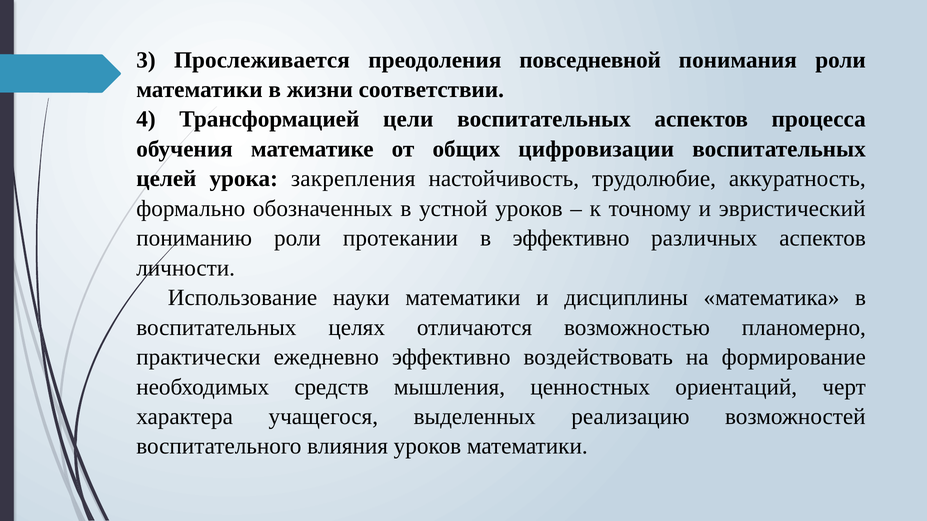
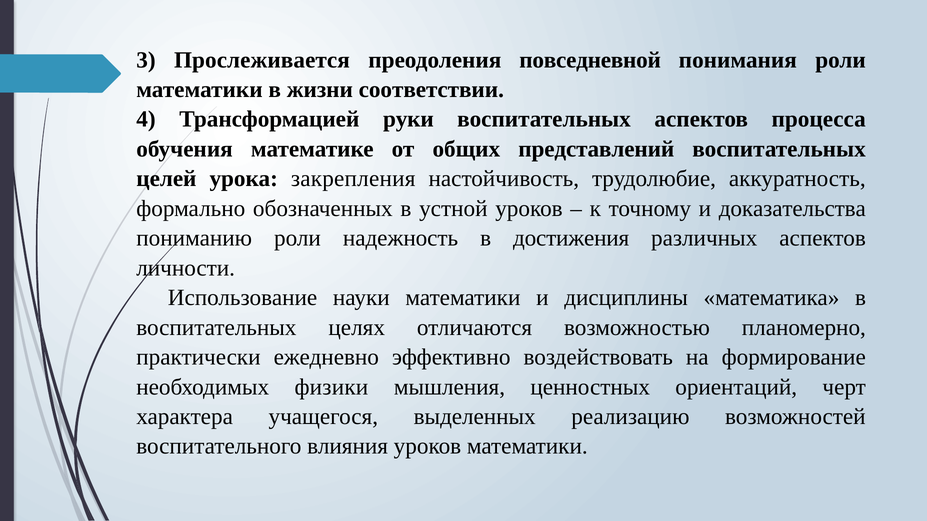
цели: цели -> руки
цифровизации: цифровизации -> представлений
эвристический: эвристический -> доказательства
протекании: протекании -> надежность
в эффективно: эффективно -> достижения
средств: средств -> физики
